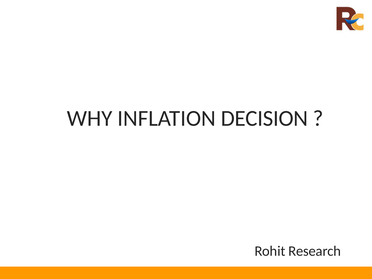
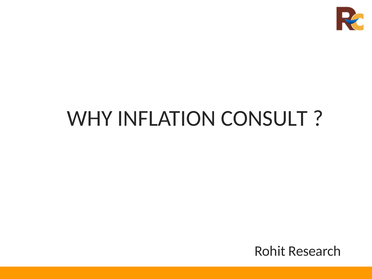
DECISION: DECISION -> CONSULT
